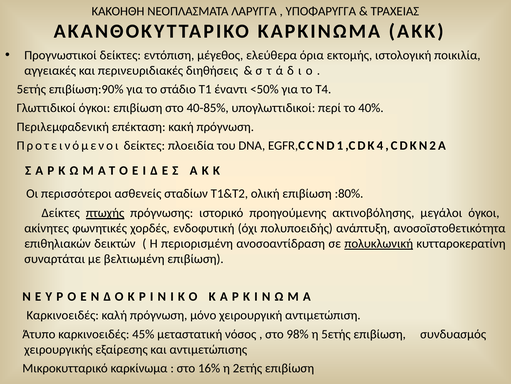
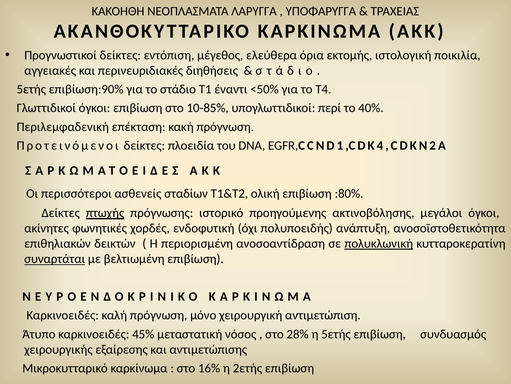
40-85%: 40-85% -> 10-85%
συναρτάται underline: none -> present
98%: 98% -> 28%
